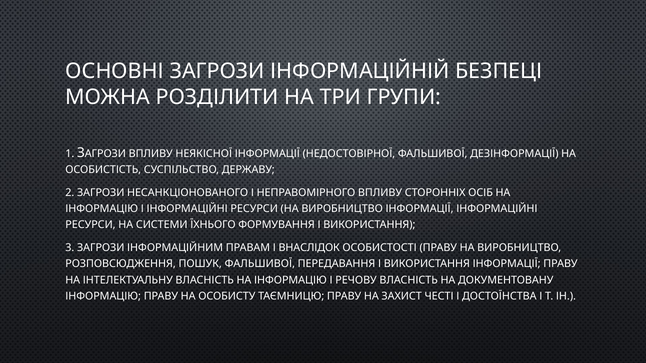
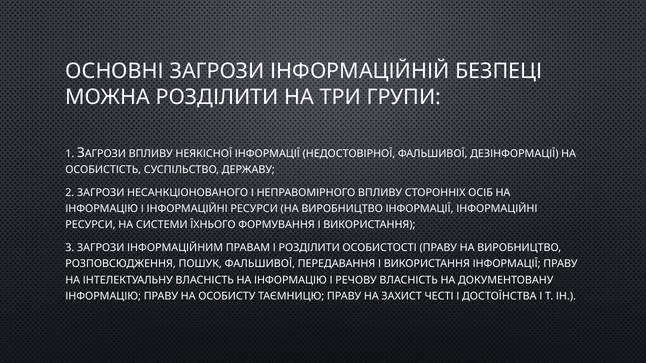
І ВНАСЛІДОК: ВНАСЛІДОК -> РОЗДІЛИТИ
